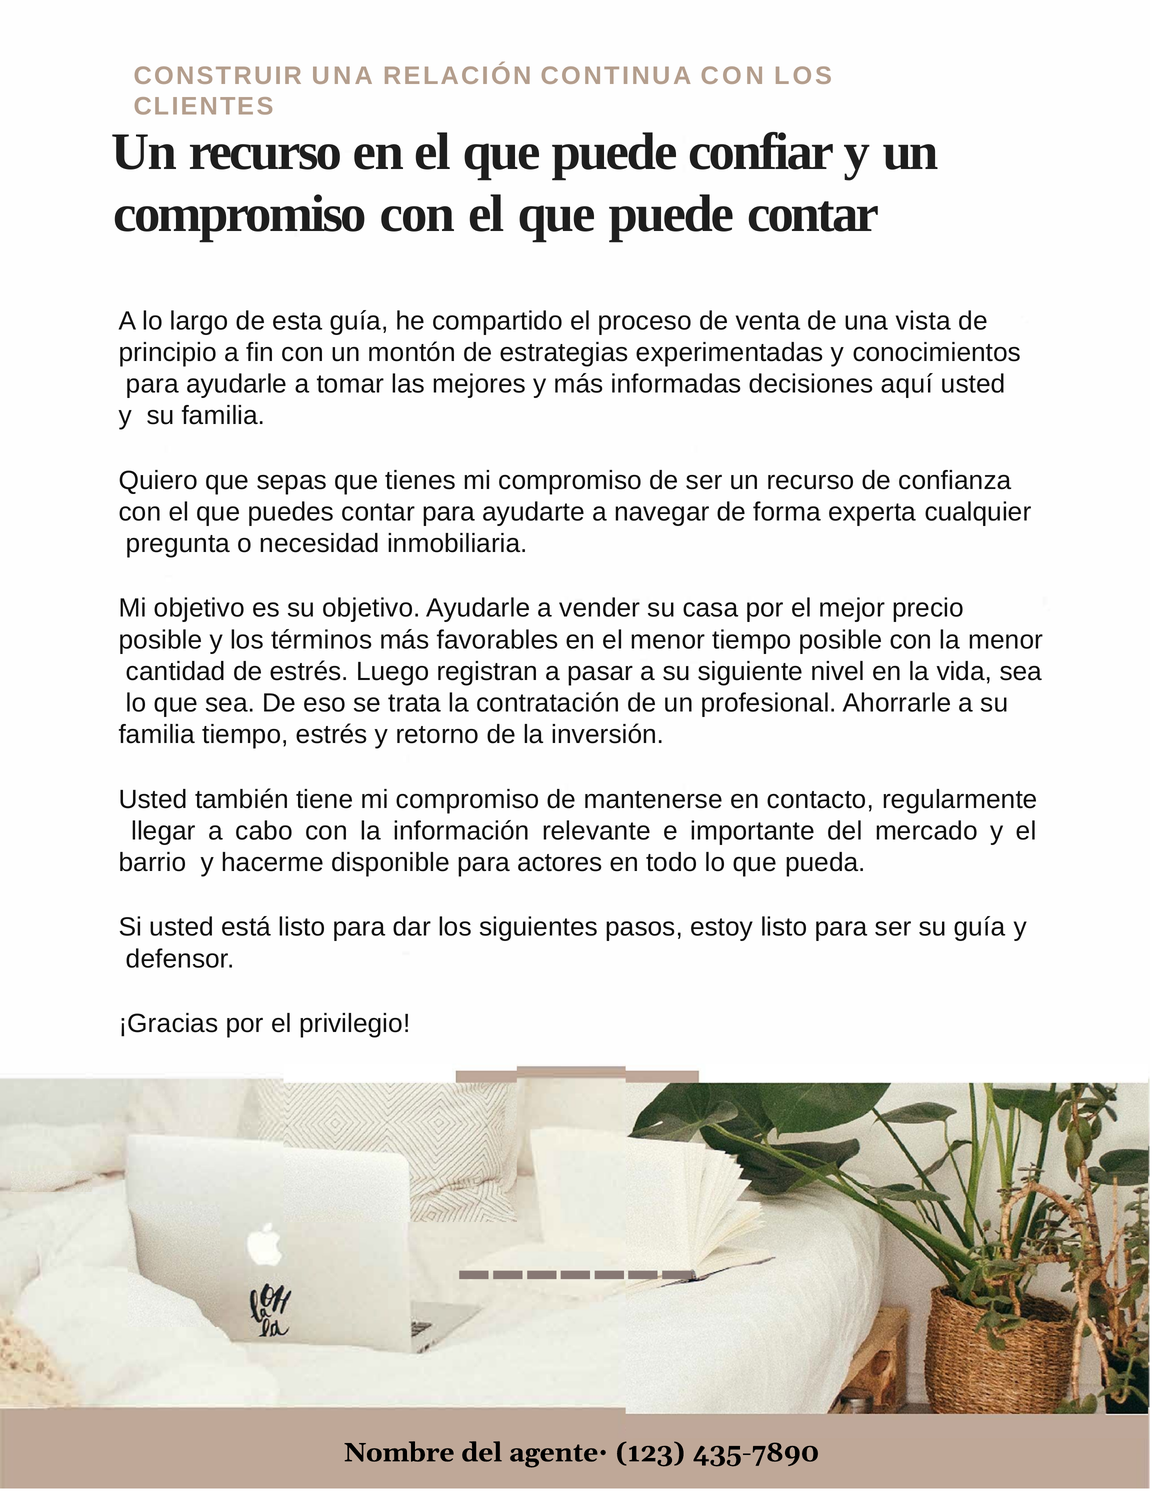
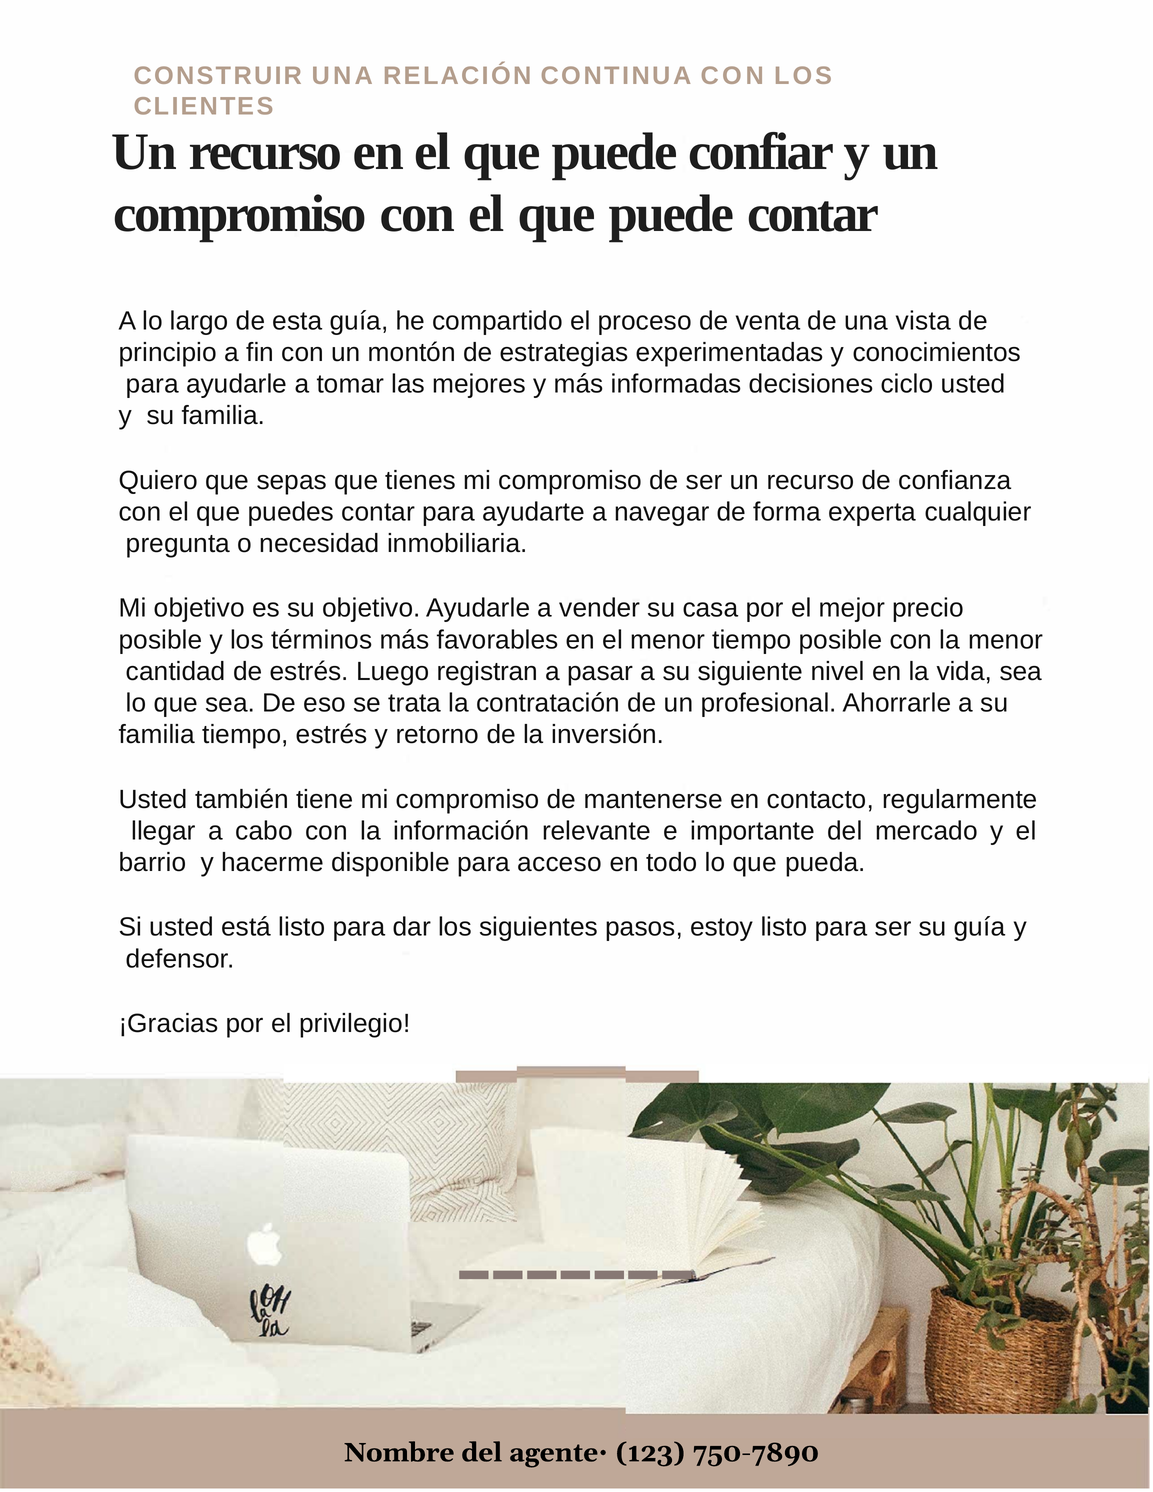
aquí: aquí -> ciclo
actores: actores -> acceso
435-7890: 435-7890 -> 750-7890
